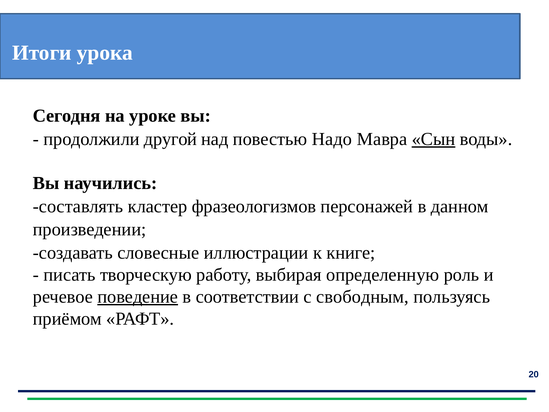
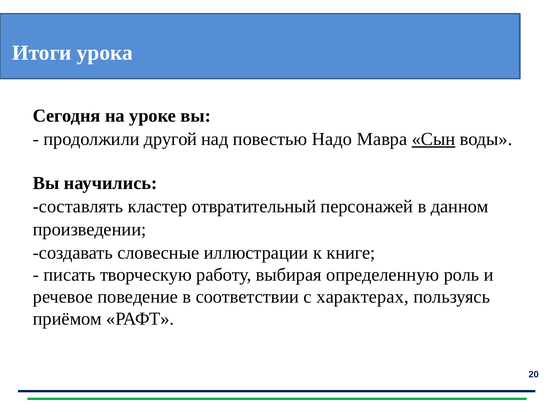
фразеологизмов: фразеологизмов -> отвратительный
поведение underline: present -> none
свободным: свободным -> характерах
